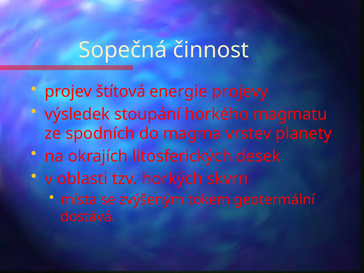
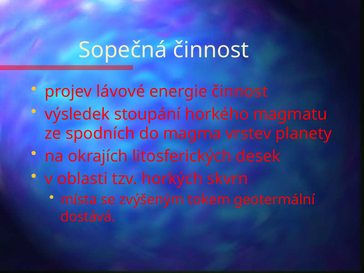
štítová: štítová -> lávové
energie projevy: projevy -> činnost
